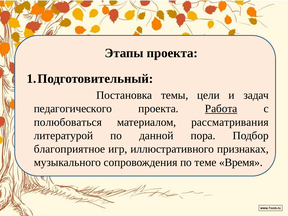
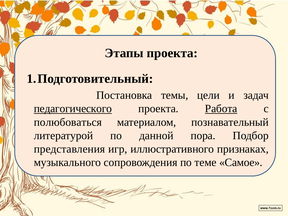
педагогического underline: none -> present
рассматривания: рассматривания -> познавательный
благоприятное: благоприятное -> представления
Время: Время -> Самое
